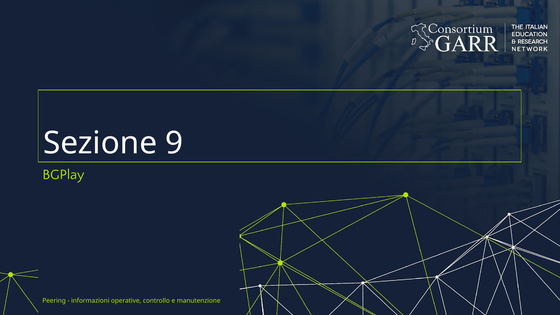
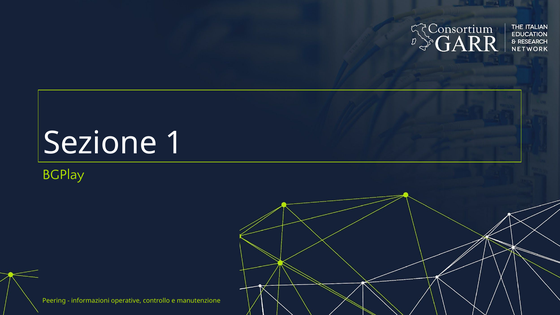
9: 9 -> 1
